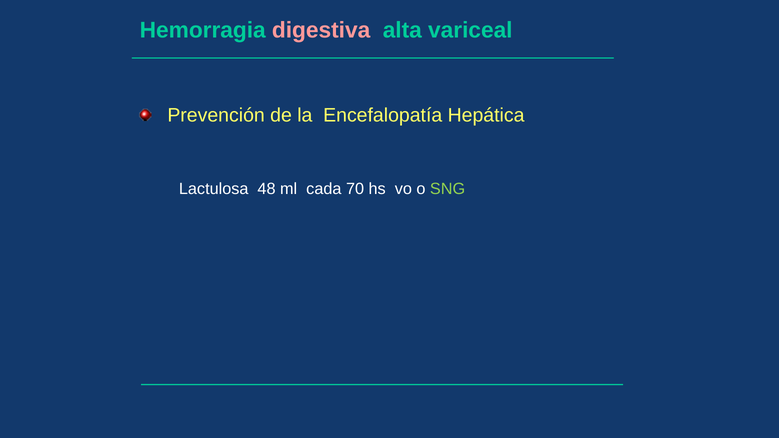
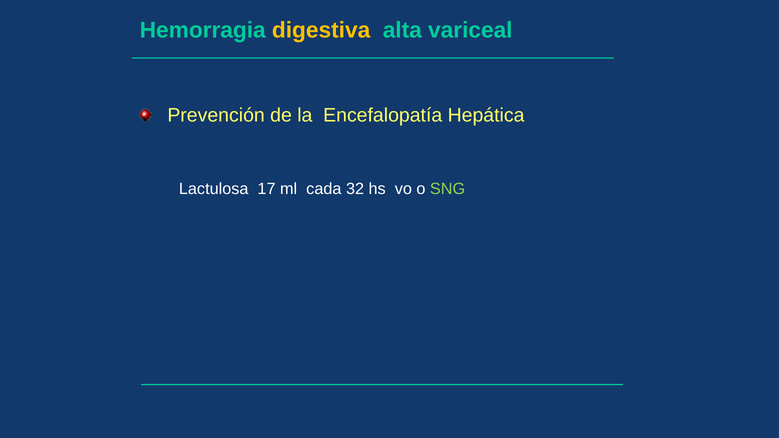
digestiva colour: pink -> yellow
48: 48 -> 17
70: 70 -> 32
